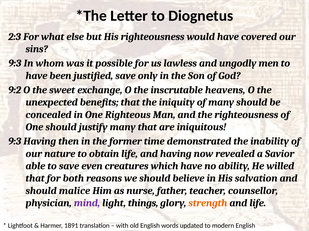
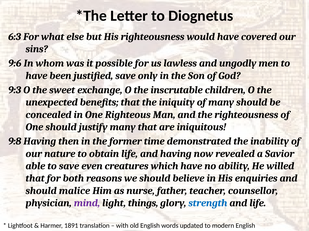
2:3: 2:3 -> 6:3
9:3 at (15, 64): 9:3 -> 9:6
9:2: 9:2 -> 9:3
heavens: heavens -> children
9:3 at (15, 142): 9:3 -> 9:8
salvation: salvation -> enquiries
strength colour: orange -> blue
